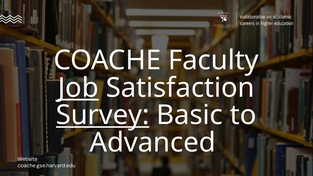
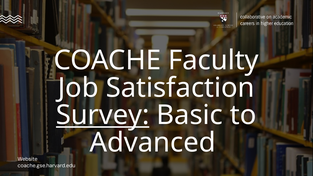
Job underline: present -> none
